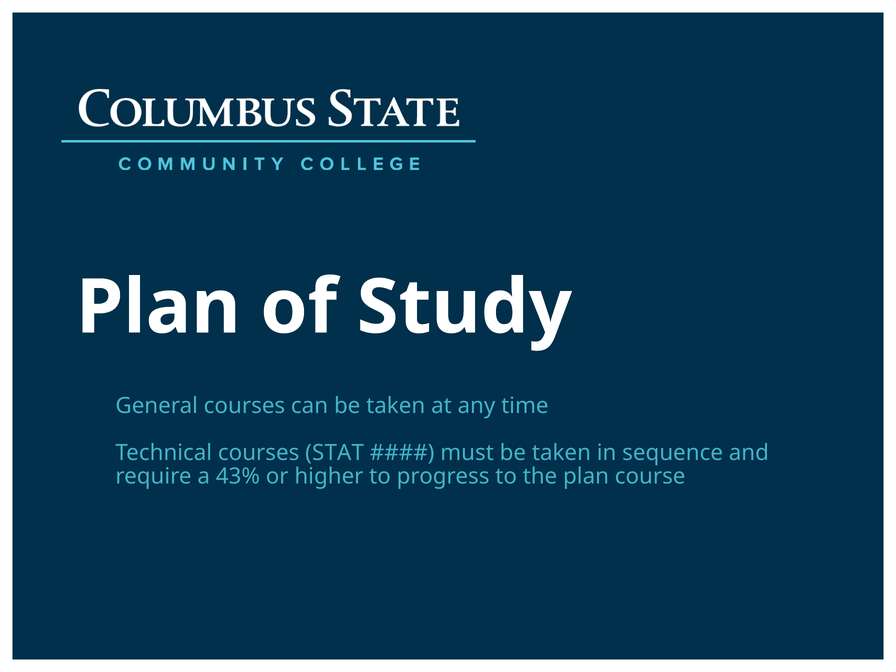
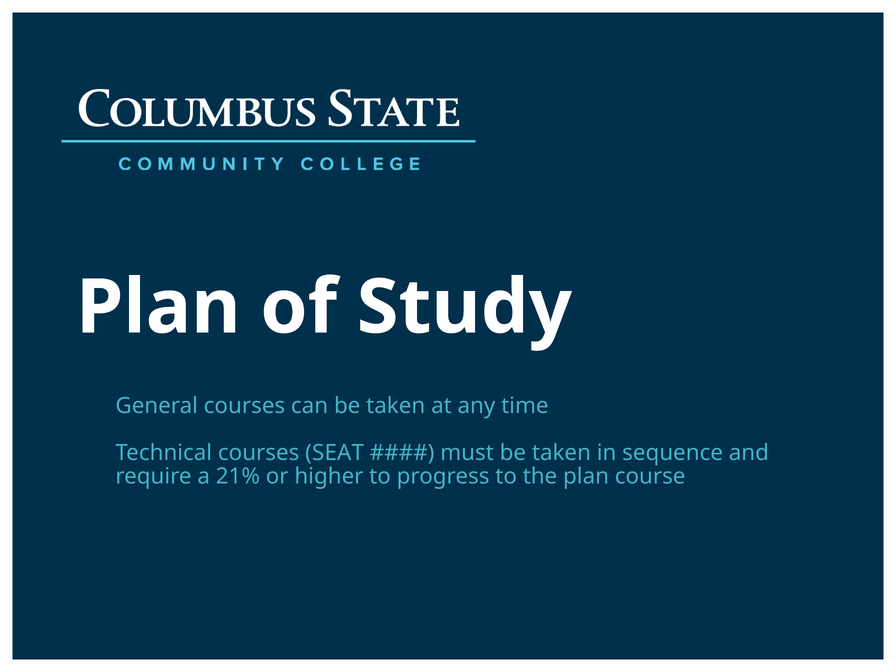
STAT: STAT -> SEAT
43%: 43% -> 21%
